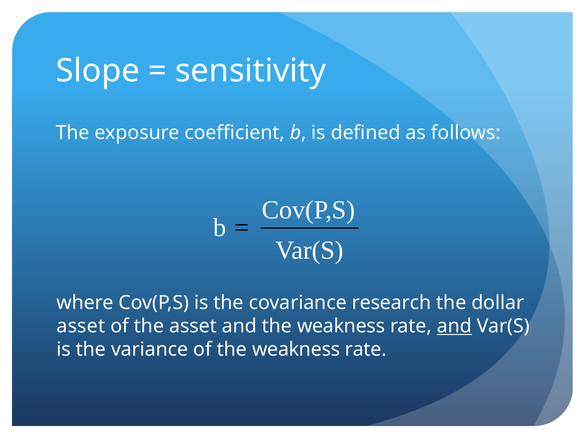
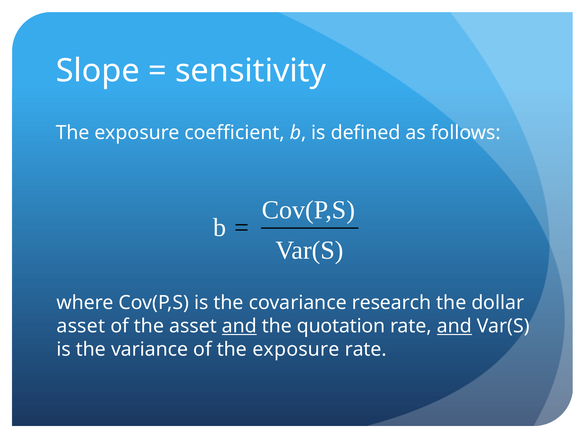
and at (239, 327) underline: none -> present
weakness at (341, 327): weakness -> quotation
of the weakness: weakness -> exposure
